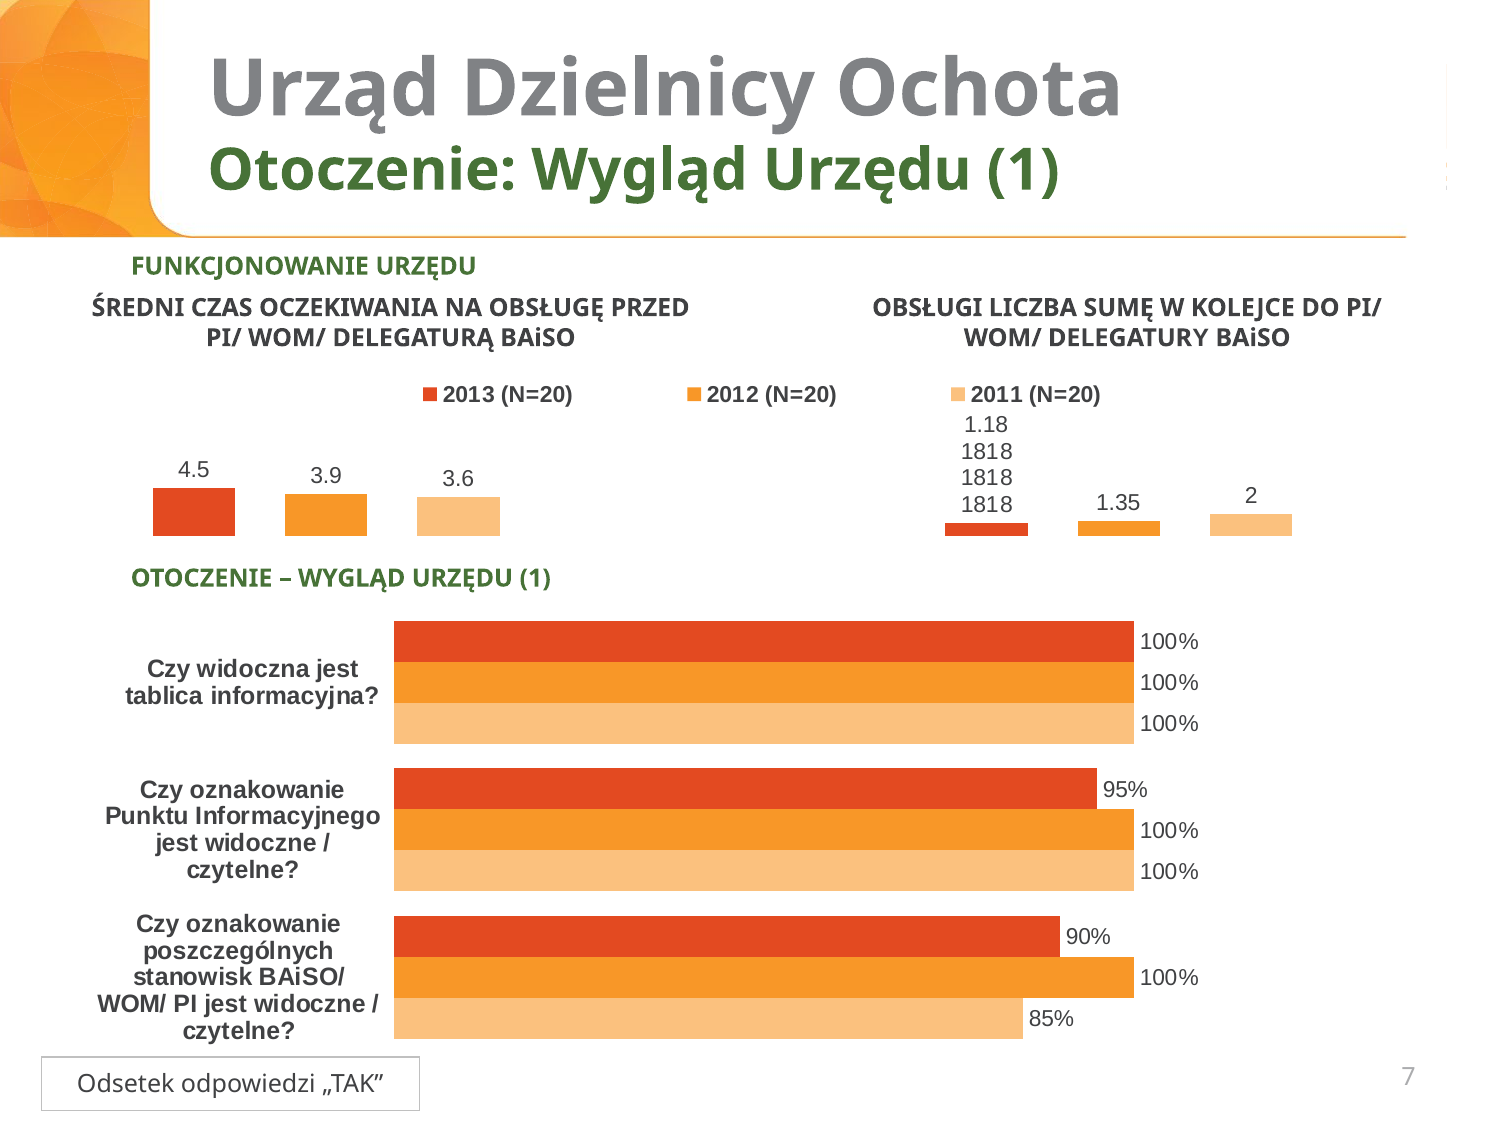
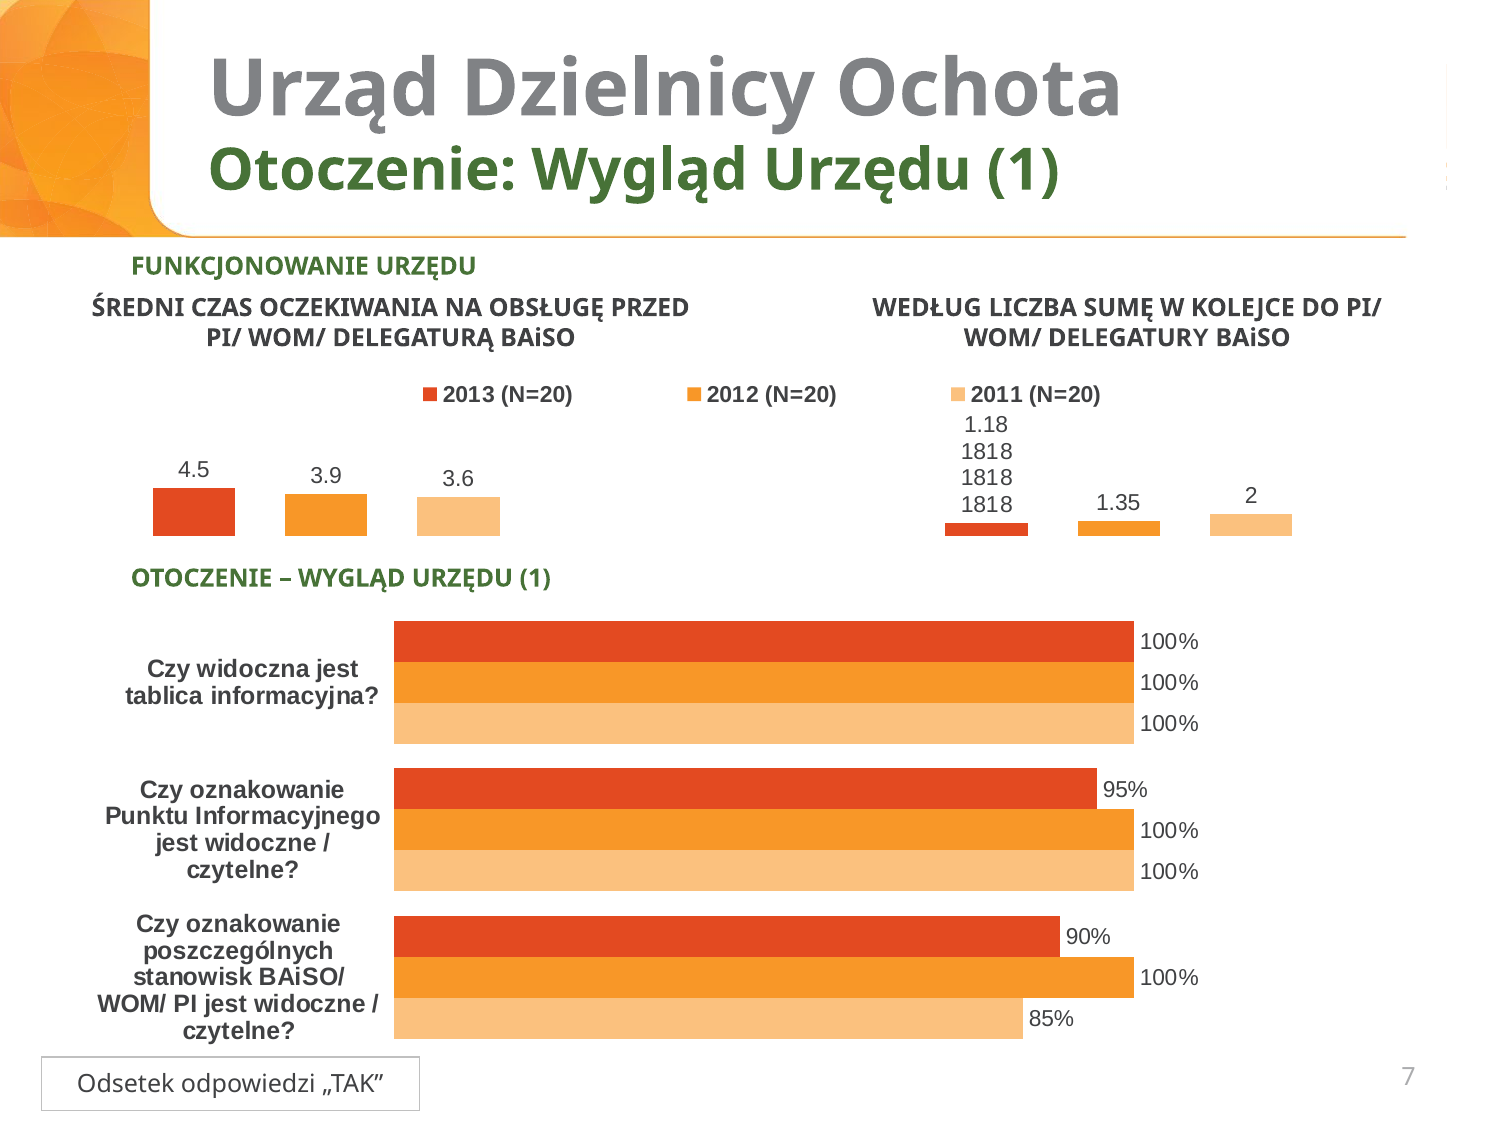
OBSŁUGI: OBSŁUGI -> WEDŁUG
